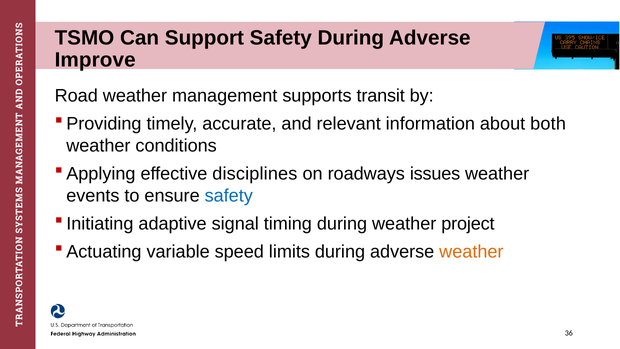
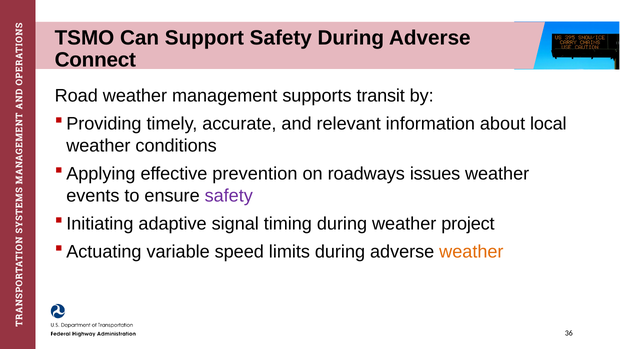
Improve: Improve -> Connect
both: both -> local
disciplines: disciplines -> prevention
safety at (229, 195) colour: blue -> purple
